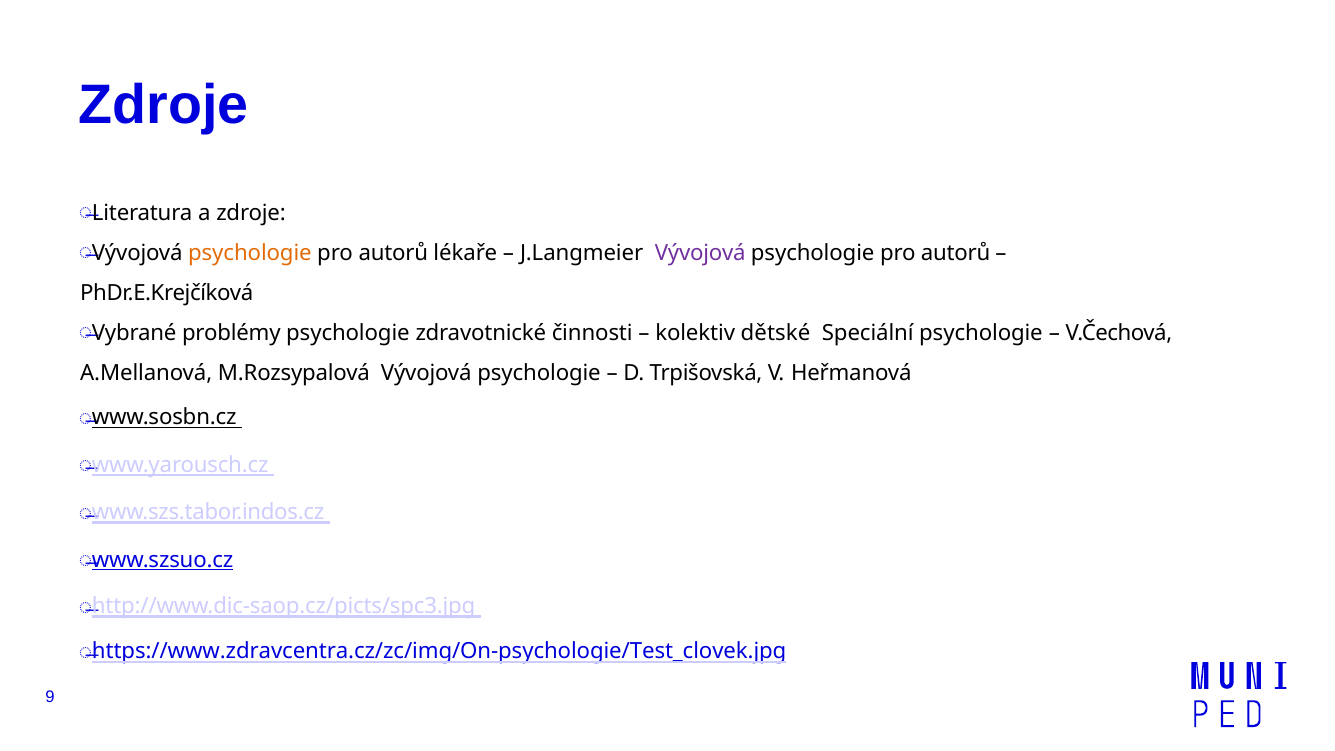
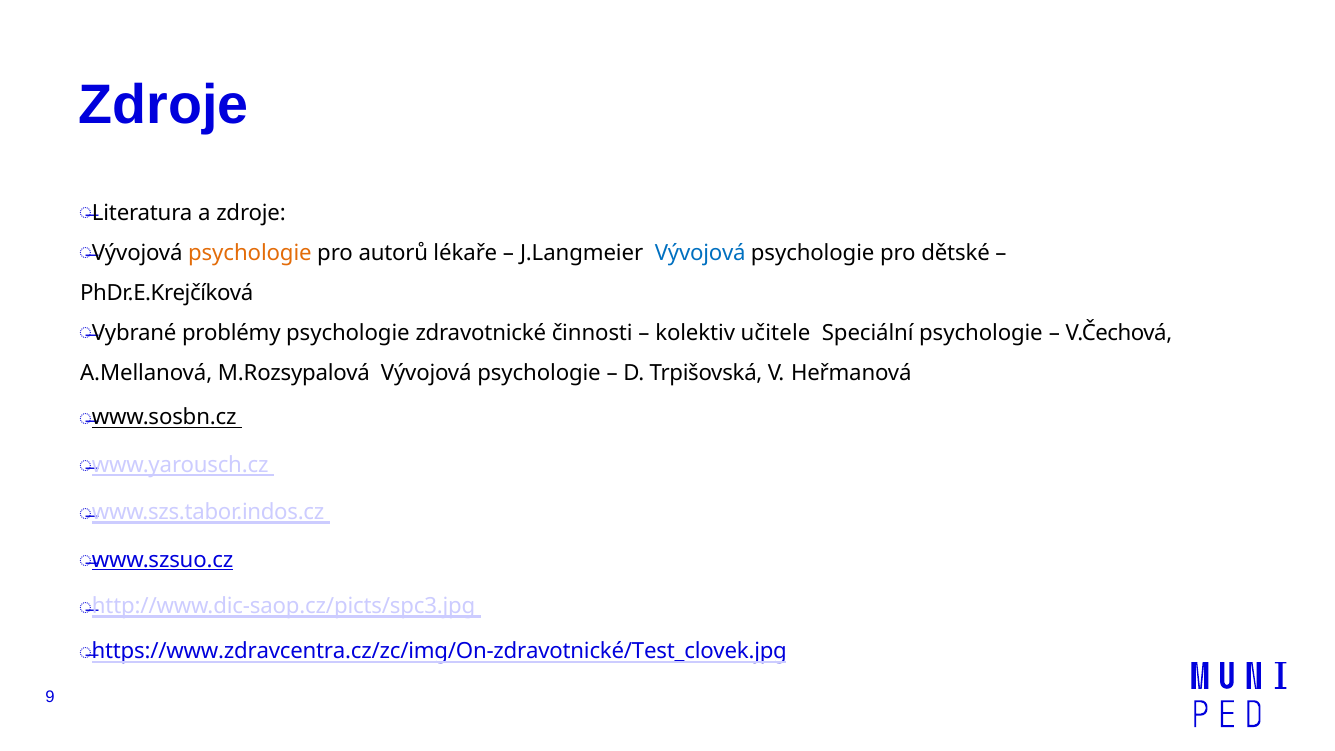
Vývojová at (700, 253) colour: purple -> blue
autorů at (956, 253): autorů -> dětské
dětské: dětské -> učitele
https://www.zdravcentra.cz/zc/img/On-psychologie/Test_clovek.jpg: https://www.zdravcentra.cz/zc/img/On-psychologie/Test_clovek.jpg -> https://www.zdravcentra.cz/zc/img/On-zdravotnické/Test_clovek.jpg
